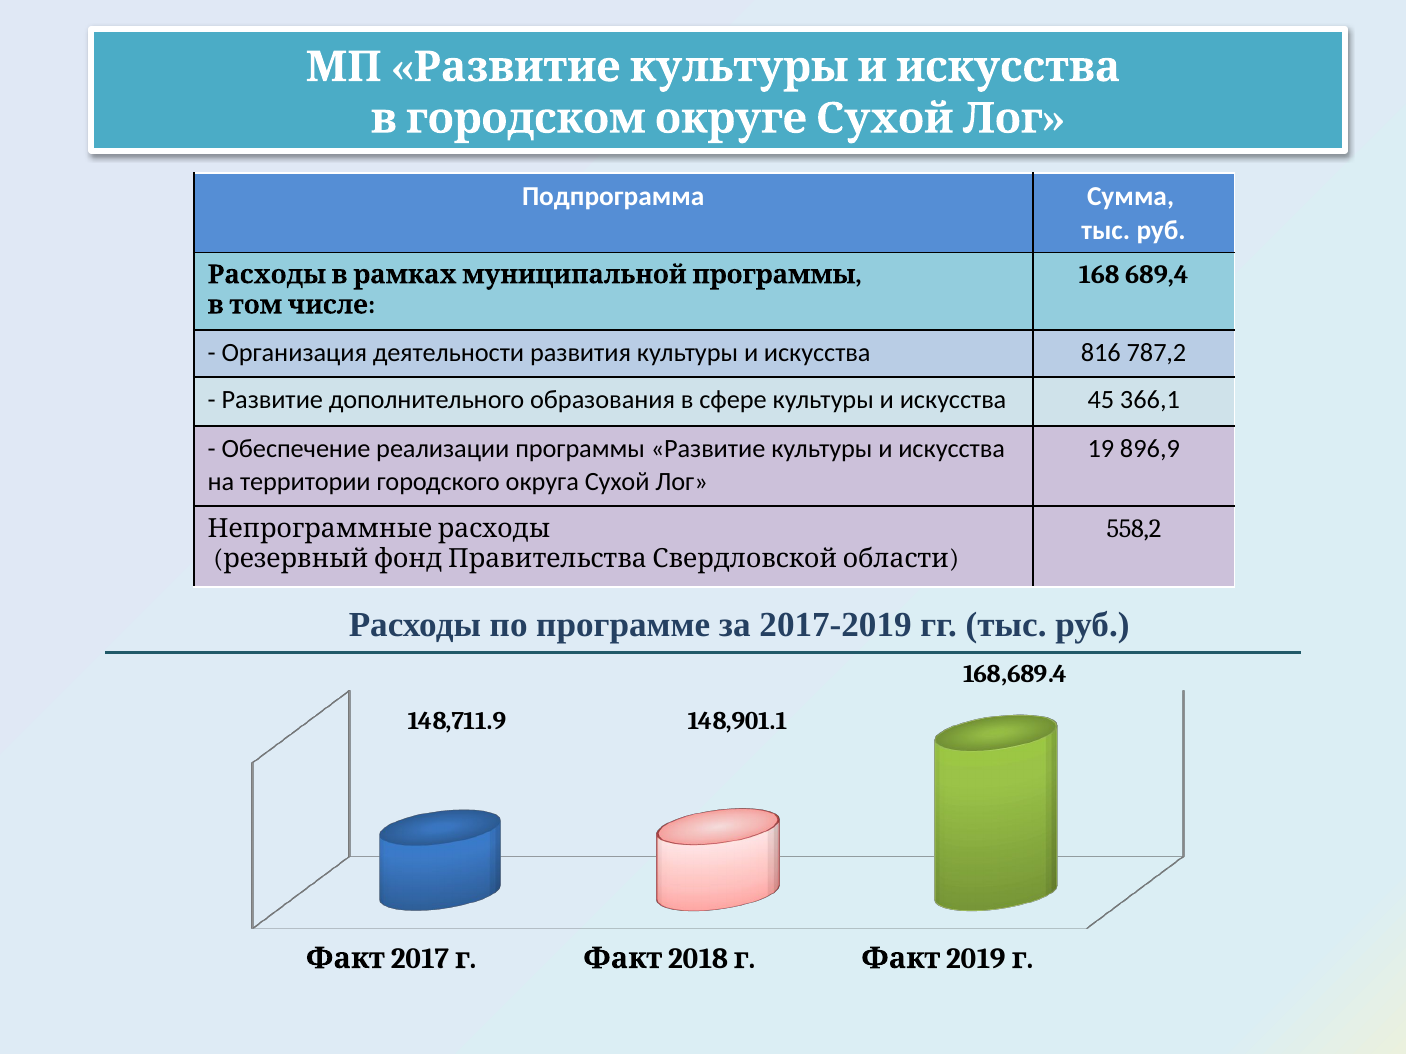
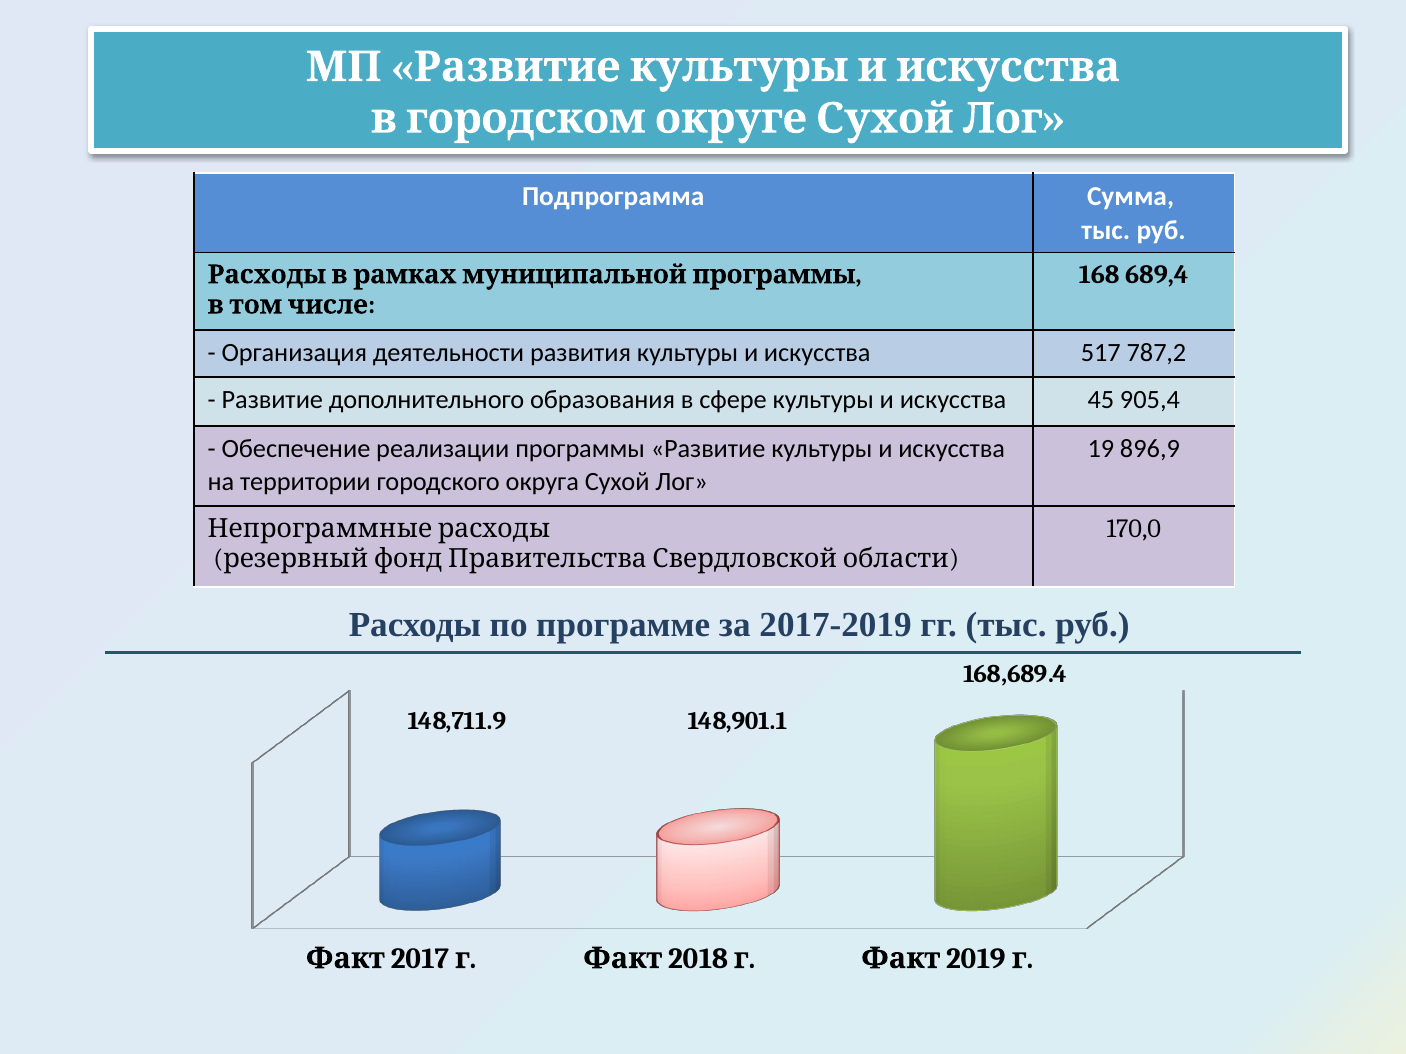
816: 816 -> 517
366,1: 366,1 -> 905,4
558,2: 558,2 -> 170,0
